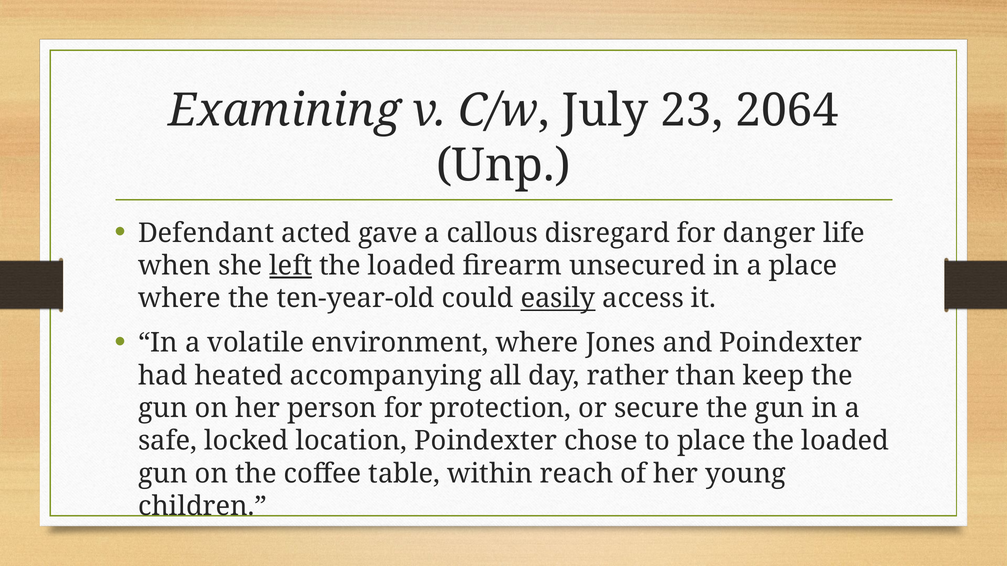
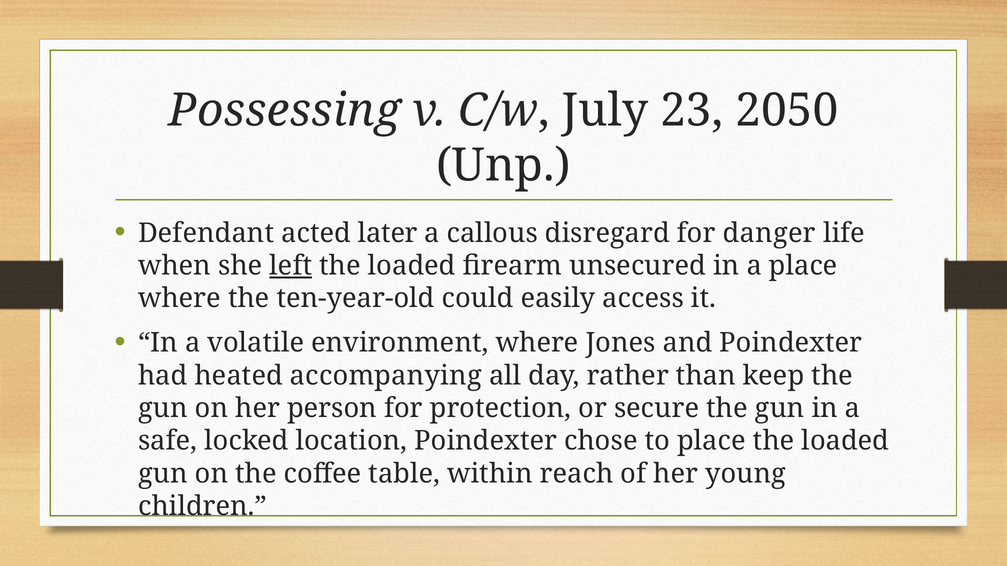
Examining: Examining -> Possessing
2064: 2064 -> 2050
gave: gave -> later
easily underline: present -> none
